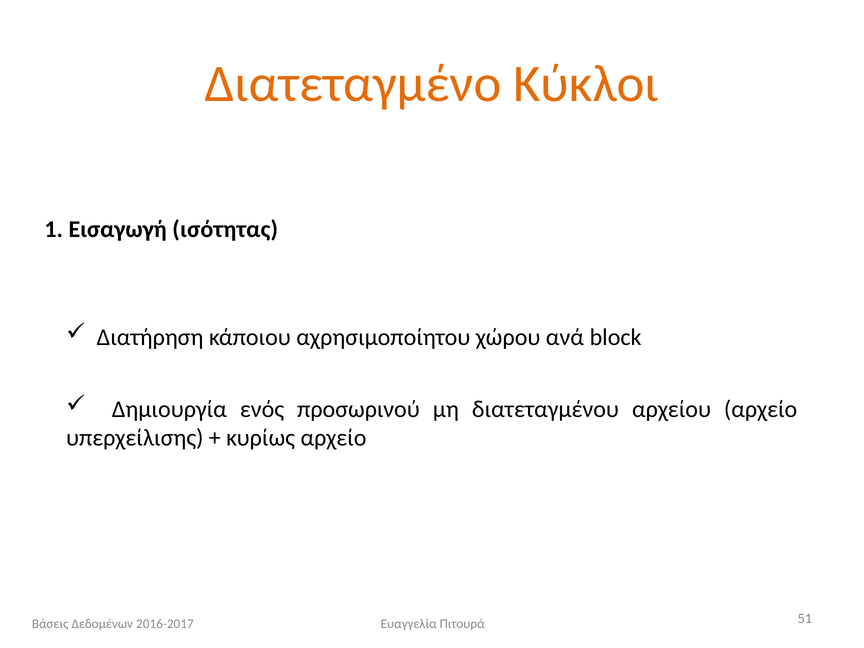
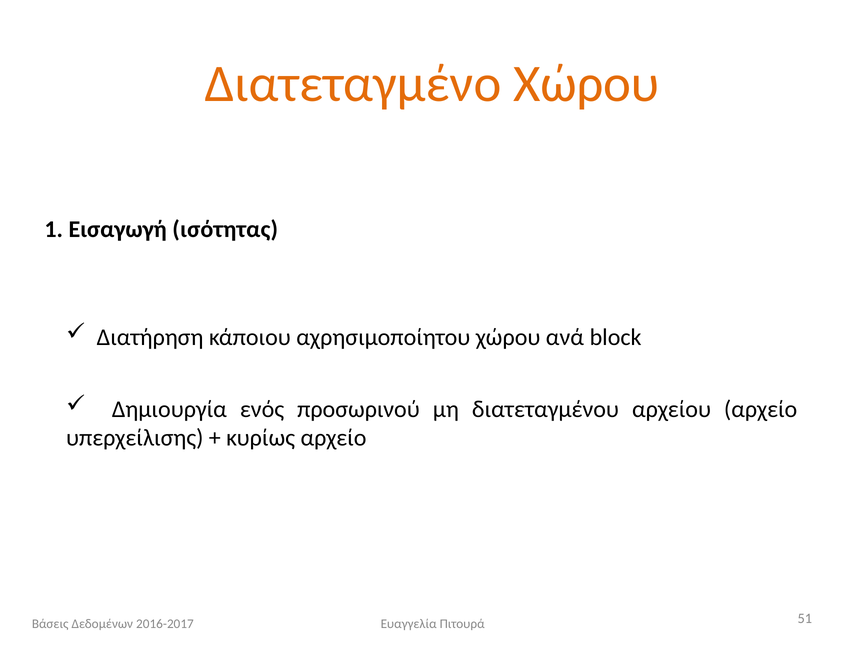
Διατεταγμένο Κύκλοι: Κύκλοι -> Χώρου
